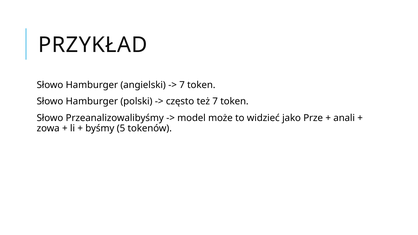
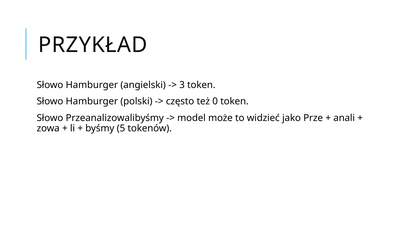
7 at (182, 85): 7 -> 3
też 7: 7 -> 0
